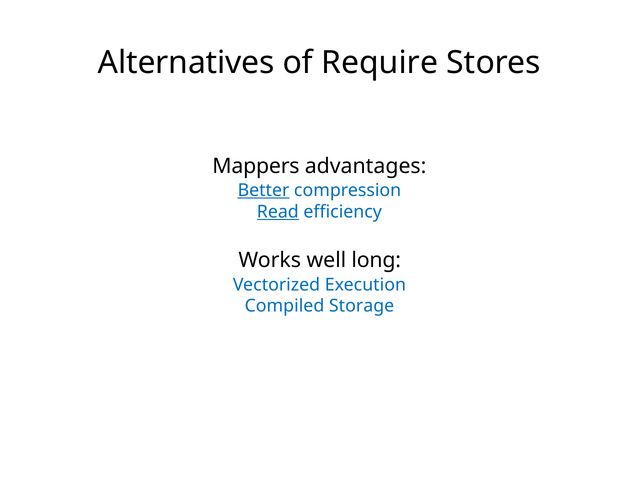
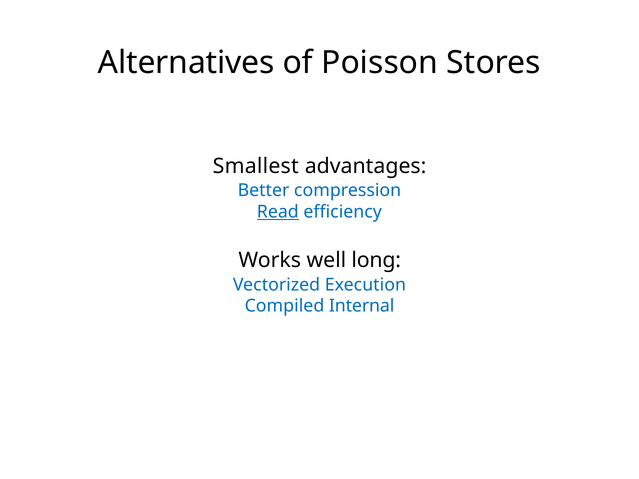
Require: Require -> Poisson
Mappers: Mappers -> Smallest
Better underline: present -> none
Storage: Storage -> Internal
